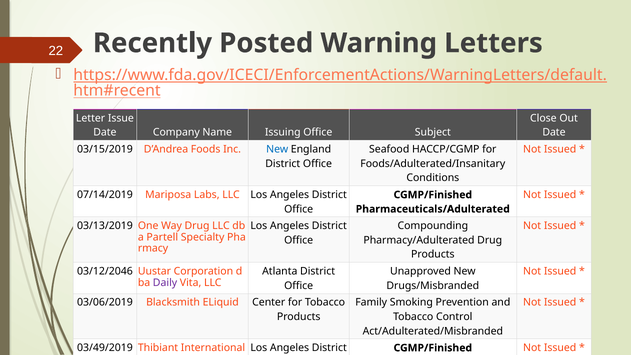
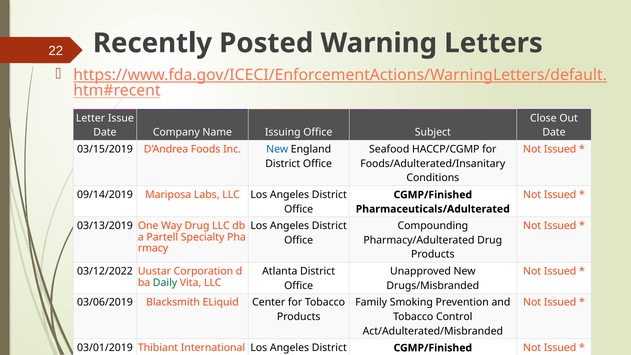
07/14/2019: 07/14/2019 -> 09/14/2019
03/12/2046: 03/12/2046 -> 03/12/2022
Daily colour: purple -> green
03/49/2019: 03/49/2019 -> 03/01/2019
